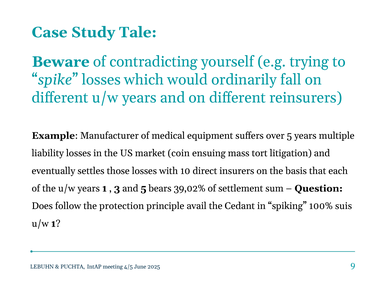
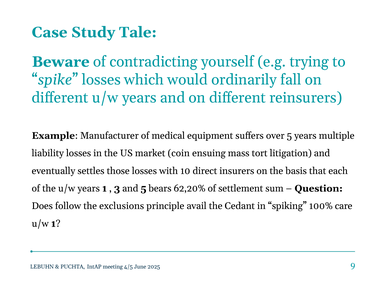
39,02%: 39,02% -> 62,20%
protection: protection -> exclusions
suis: suis -> care
